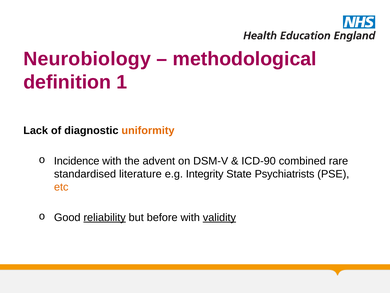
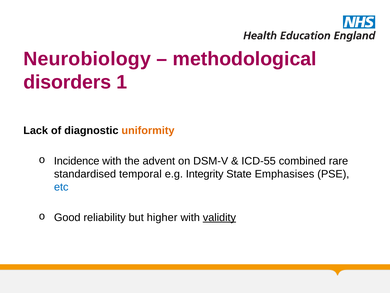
definition: definition -> disorders
ICD-90: ICD-90 -> ICD-55
literature: literature -> temporal
Psychiatrists: Psychiatrists -> Emphasises
etc colour: orange -> blue
reliability underline: present -> none
before: before -> higher
